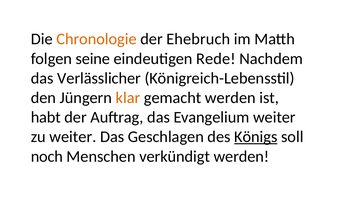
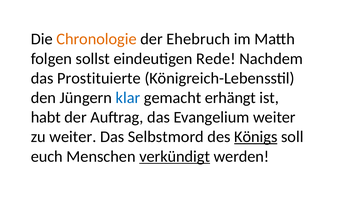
seine: seine -> sollst
Verlässlicher: Verlässlicher -> Prostituierte
klar colour: orange -> blue
gemacht werden: werden -> erhängt
Geschlagen: Geschlagen -> Selbstmord
noch: noch -> euch
verkündigt underline: none -> present
